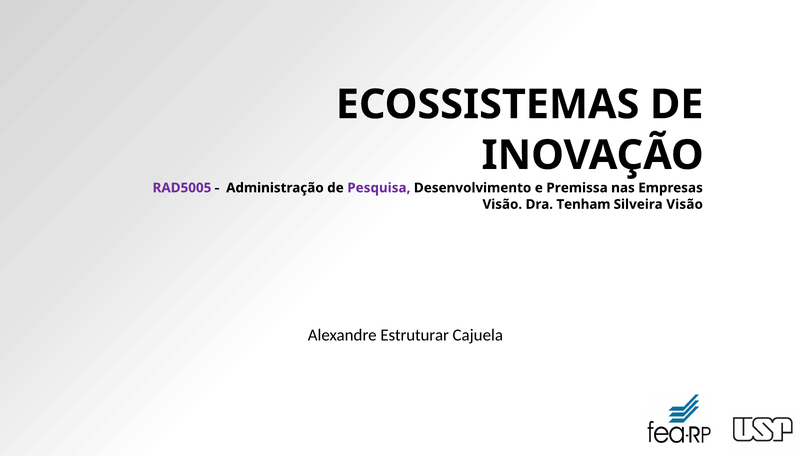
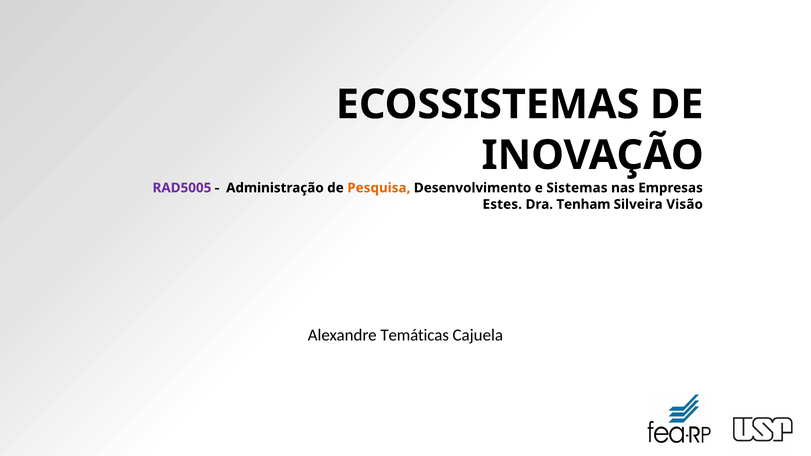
Pesquisa colour: purple -> orange
Premissa: Premissa -> Sistemas
Visão at (502, 204): Visão -> Estes
Estruturar: Estruturar -> Temáticas
